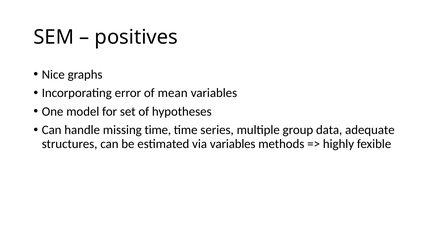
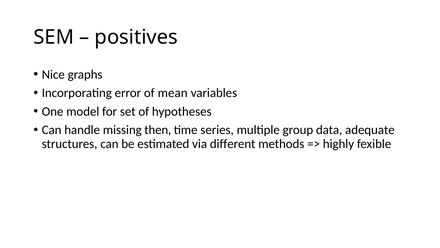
missing time: time -> then
via variables: variables -> different
